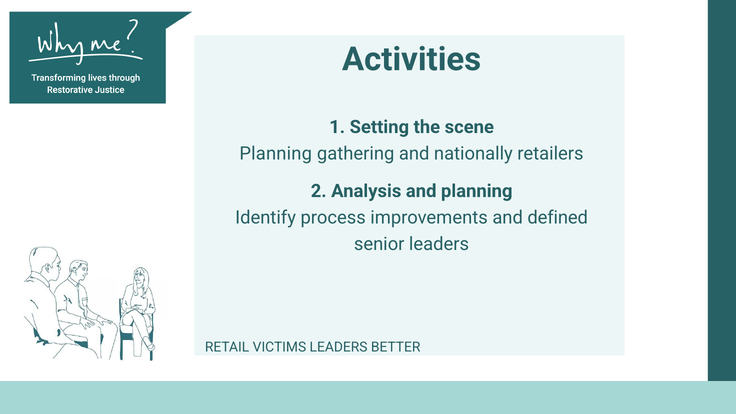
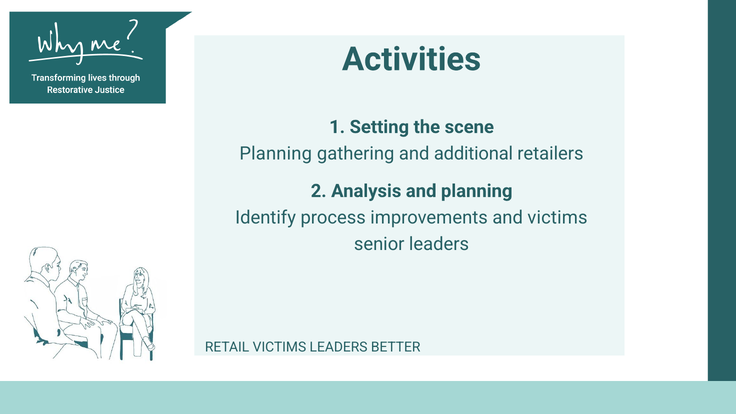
nationally: nationally -> additional
and defined: defined -> victims
